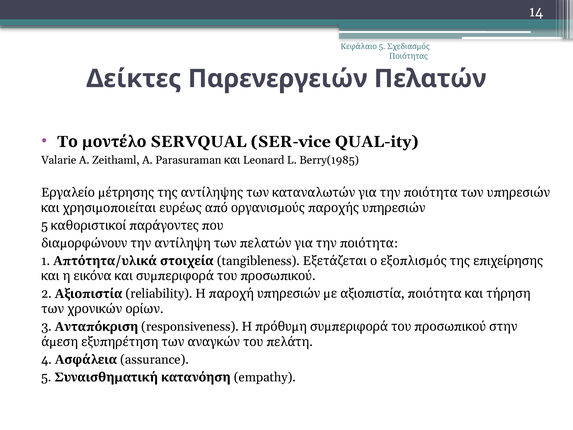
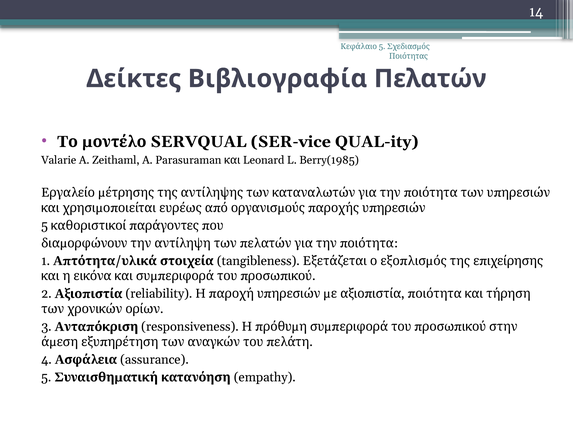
Παρενεργειών: Παρενεργειών -> Βιβλιογραφία
